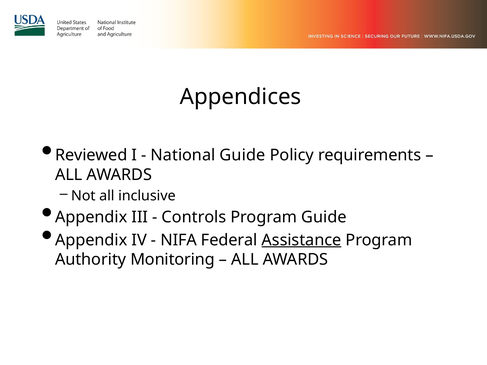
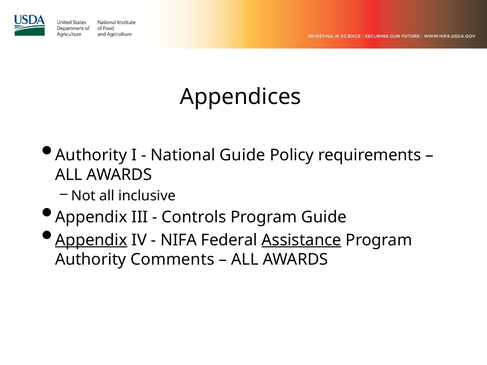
Reviewed at (91, 155): Reviewed -> Authority
Appendix at (91, 240) underline: none -> present
Monitoring: Monitoring -> Comments
